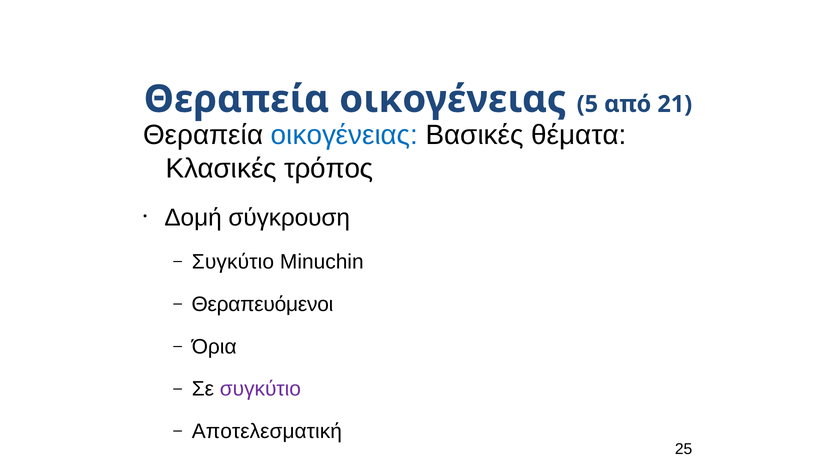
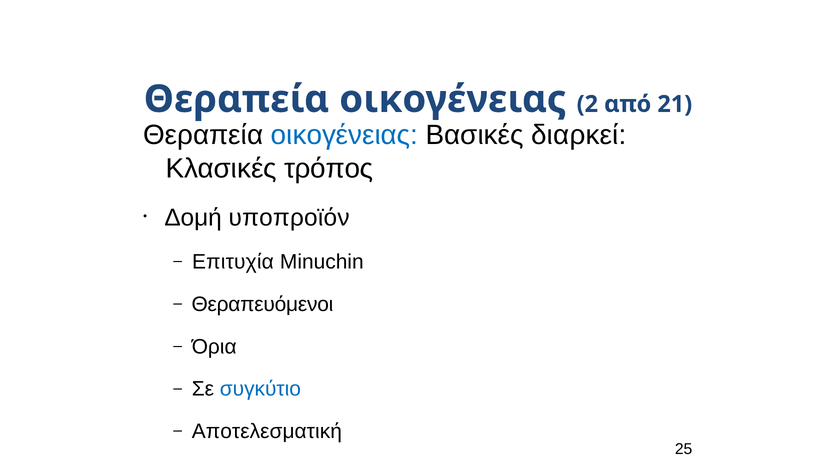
5: 5 -> 2
θέματα: θέματα -> διαρκεί
σύγκρουση: σύγκρουση -> υποπροϊόν
Συγκύτιο at (233, 262): Συγκύτιο -> Επιτυχία
συγκύτιο at (260, 389) colour: purple -> blue
